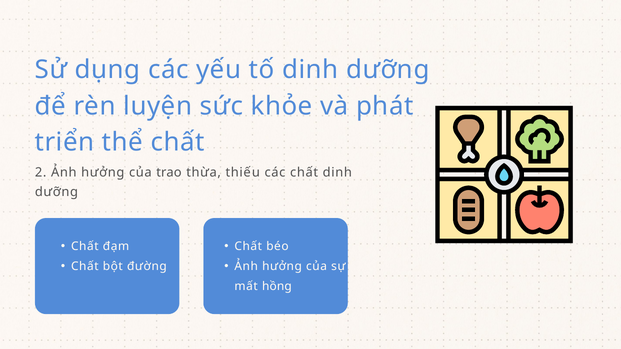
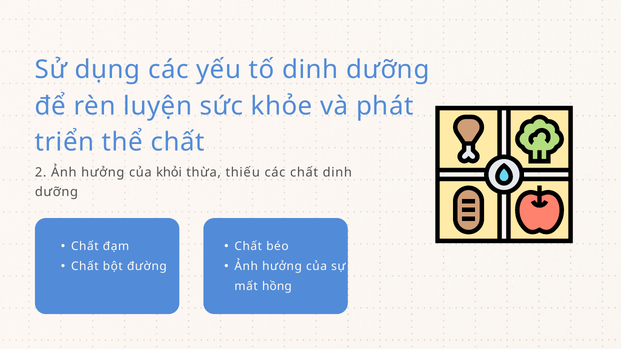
trao: trao -> khỏi
